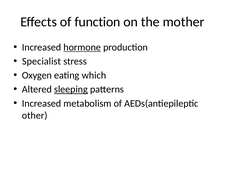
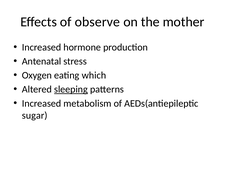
function: function -> observe
hormone underline: present -> none
Specialist: Specialist -> Antenatal
other: other -> sugar
